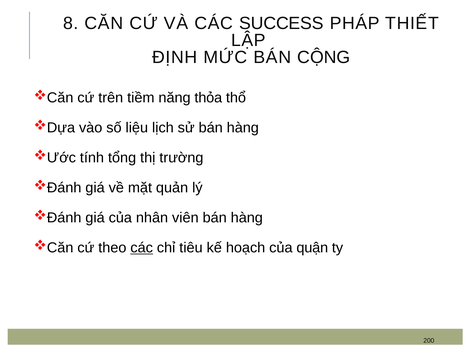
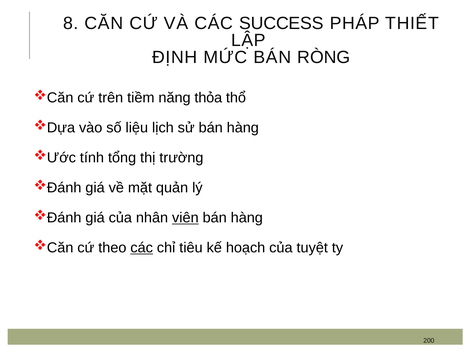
CỘNG: CỘNG -> RÒNG
viên underline: none -> present
quận: quận -> tuyệt
